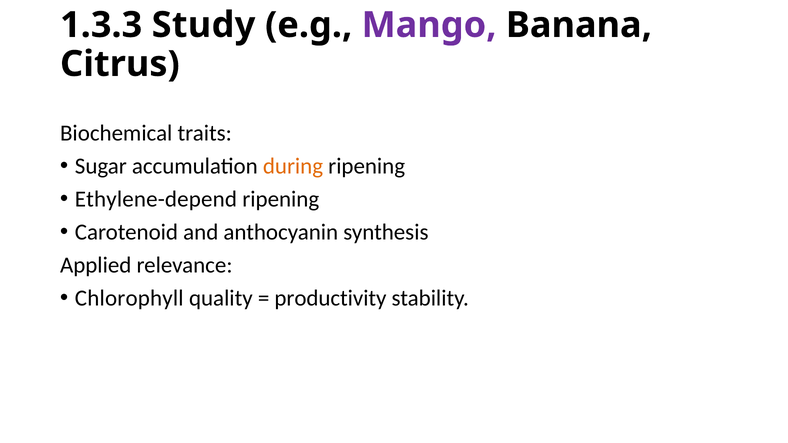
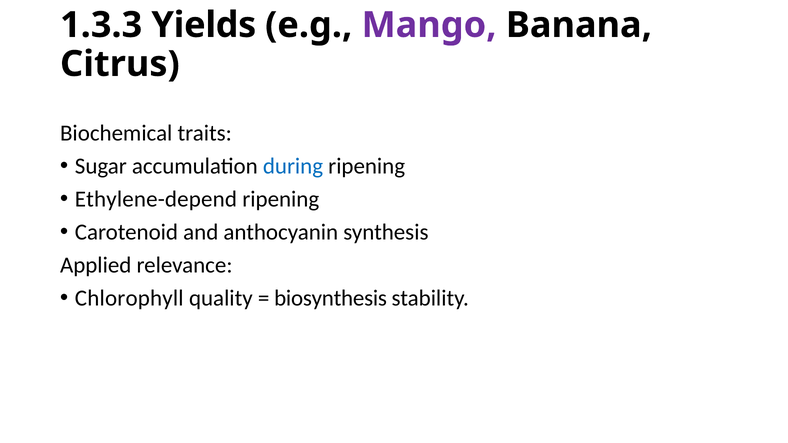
Study: Study -> Yields
during colour: orange -> blue
productivity: productivity -> biosynthesis
